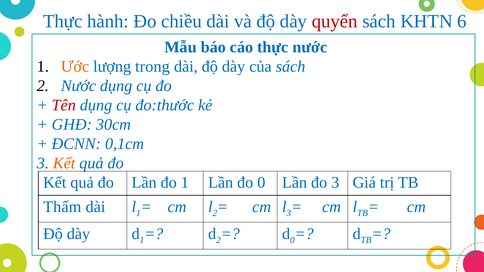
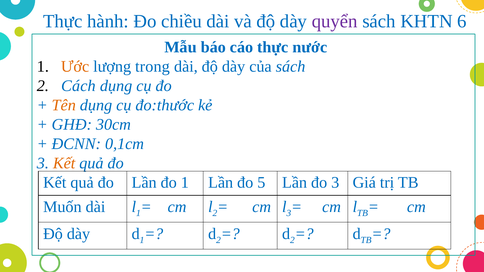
quyển colour: red -> purple
2 Nước: Nước -> Cách
Tên colour: red -> orange
đo 0: 0 -> 5
Thấm: Thấm -> Muốn
0 at (292, 240): 0 -> 2
